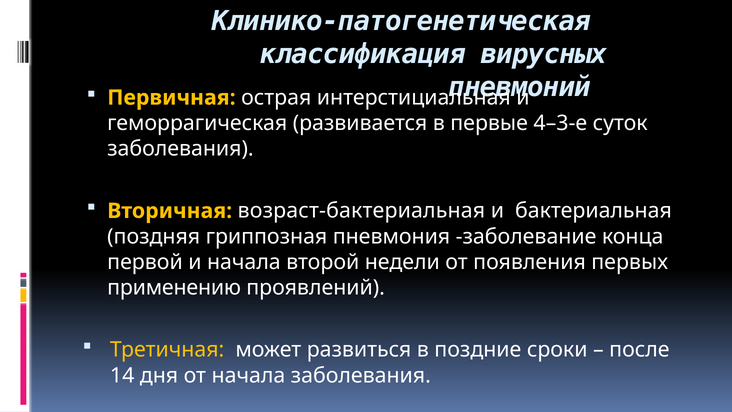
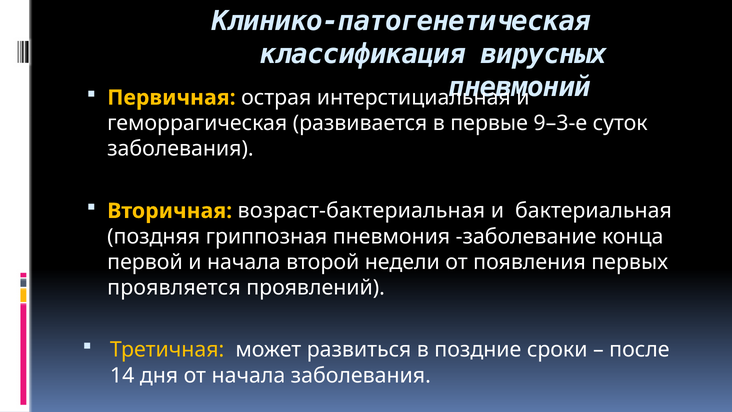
4–3-е: 4–3-е -> 9–3-е
применению: применению -> проявляется
